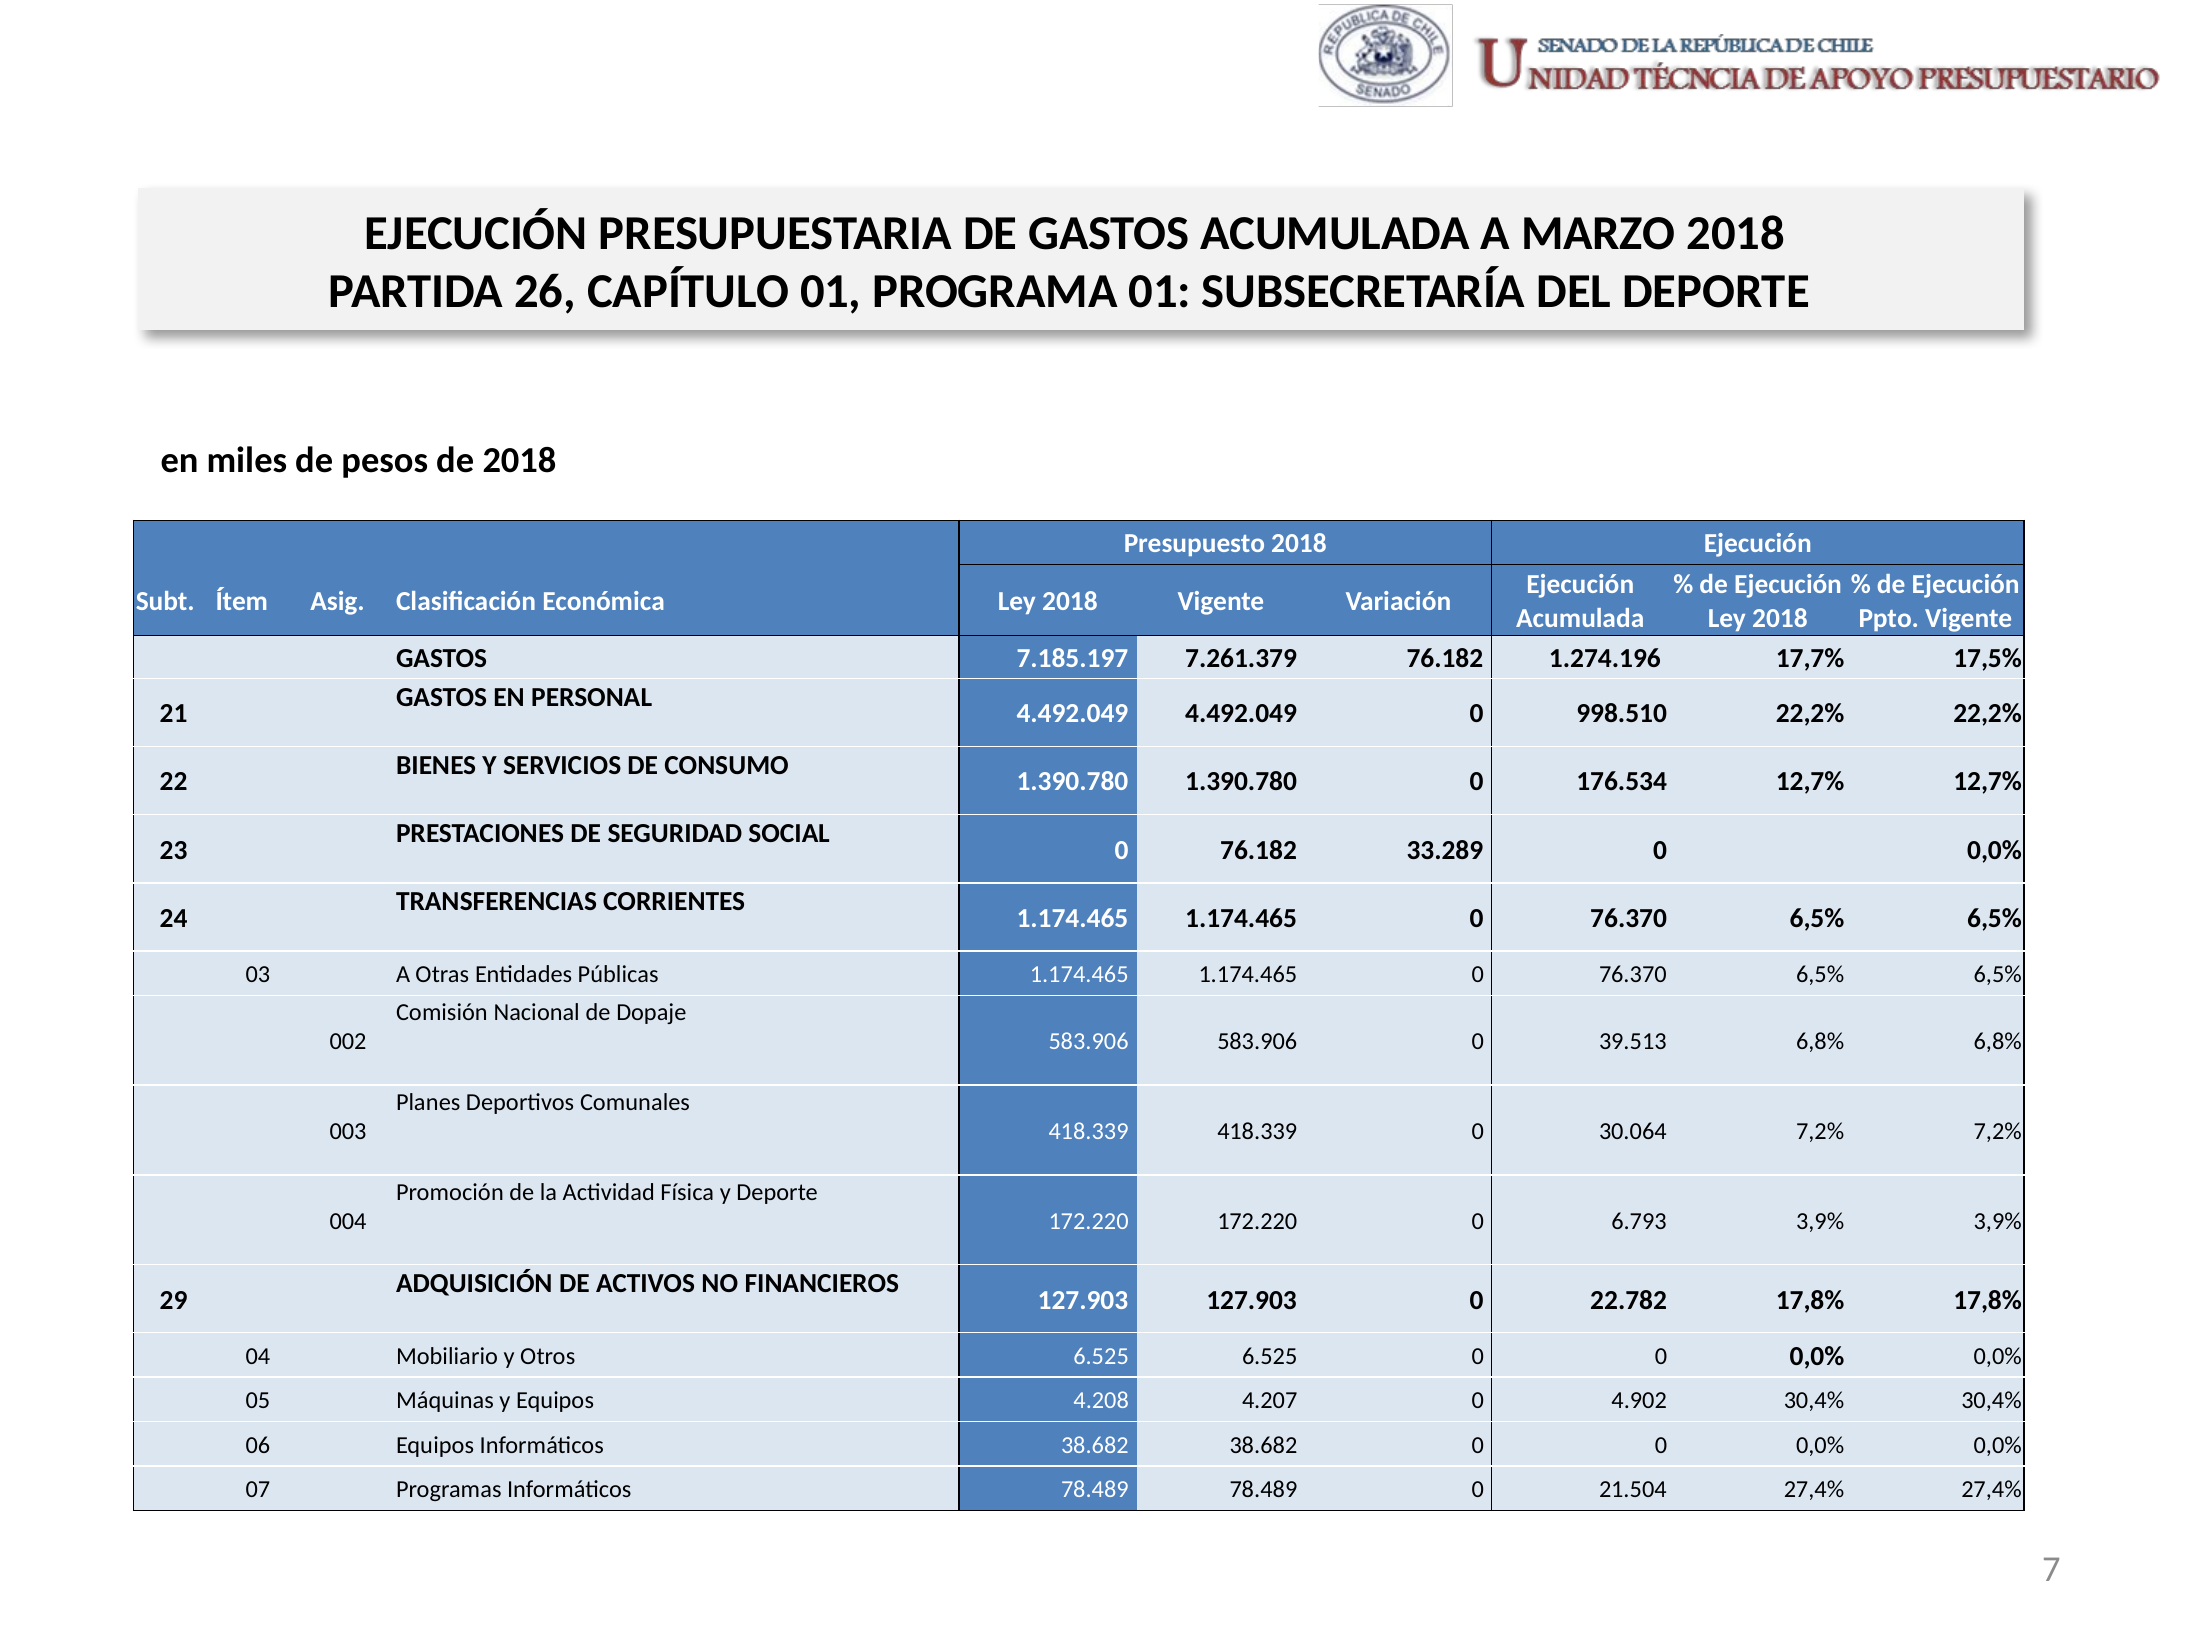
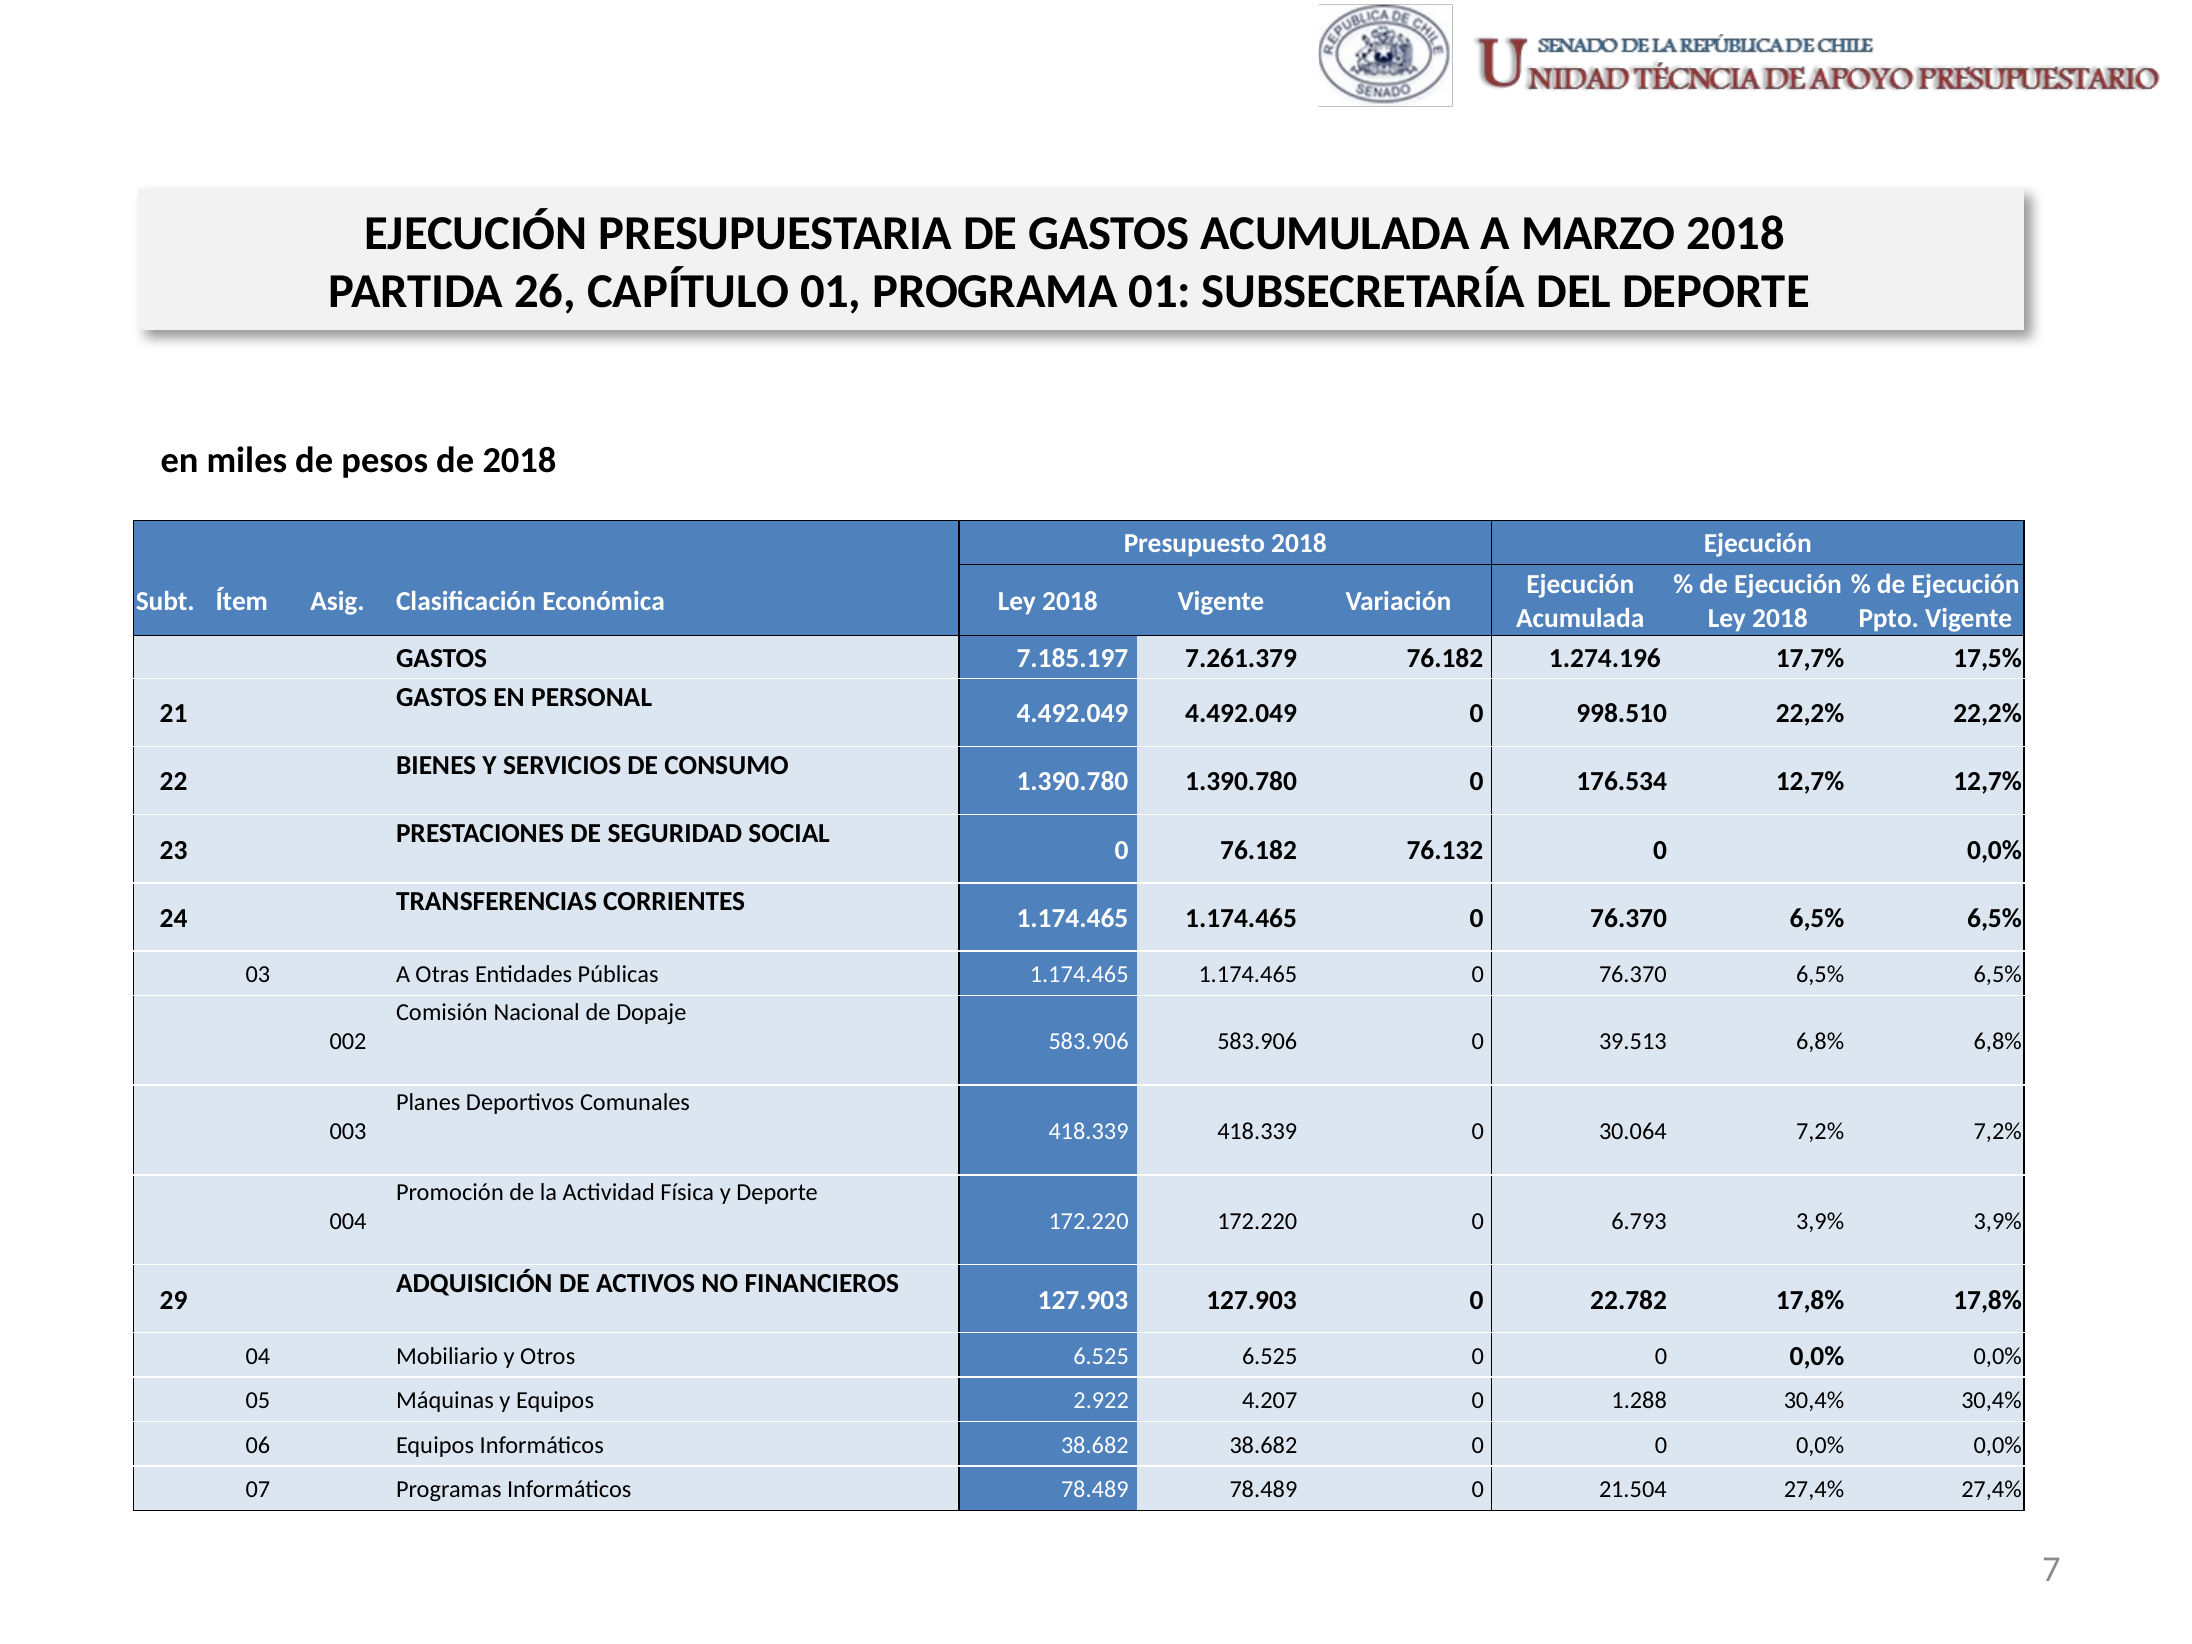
33.289: 33.289 -> 76.132
4.208: 4.208 -> 2.922
4.902: 4.902 -> 1.288
